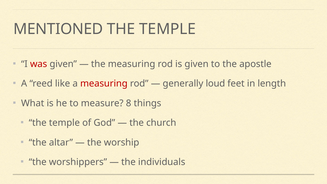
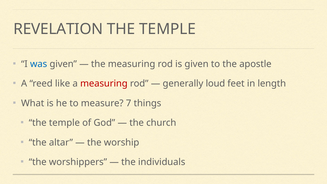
MENTIONED: MENTIONED -> REVELATION
was colour: red -> blue
8: 8 -> 7
